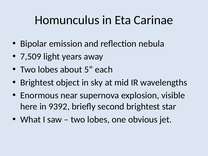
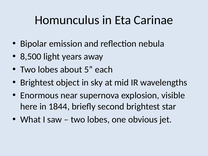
7,509: 7,509 -> 8,500
9392: 9392 -> 1844
